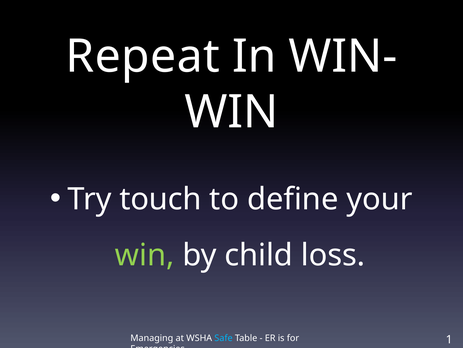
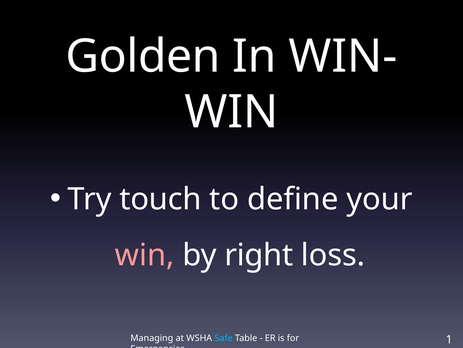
Repeat: Repeat -> Golden
win at (145, 255) colour: light green -> pink
child: child -> right
